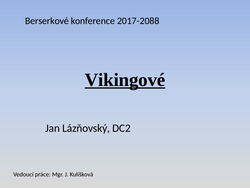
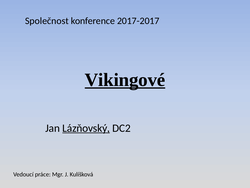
Berserkové: Berserkové -> Společnost
2017-2088: 2017-2088 -> 2017-2017
Lázňovský underline: none -> present
